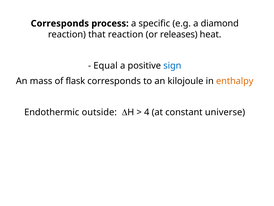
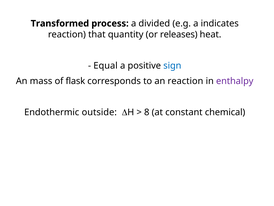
Corresponds at (60, 23): Corresponds -> Transformed
specific: specific -> divided
diamond: diamond -> indicates
that reaction: reaction -> quantity
an kilojoule: kilojoule -> reaction
enthalpy colour: orange -> purple
4: 4 -> 8
universe: universe -> chemical
